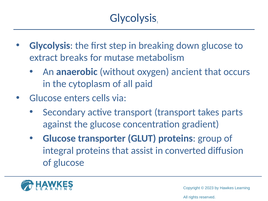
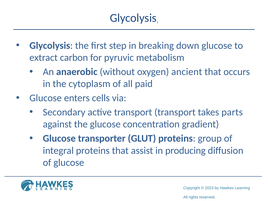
breaks: breaks -> carbon
mutase: mutase -> pyruvic
converted: converted -> producing
